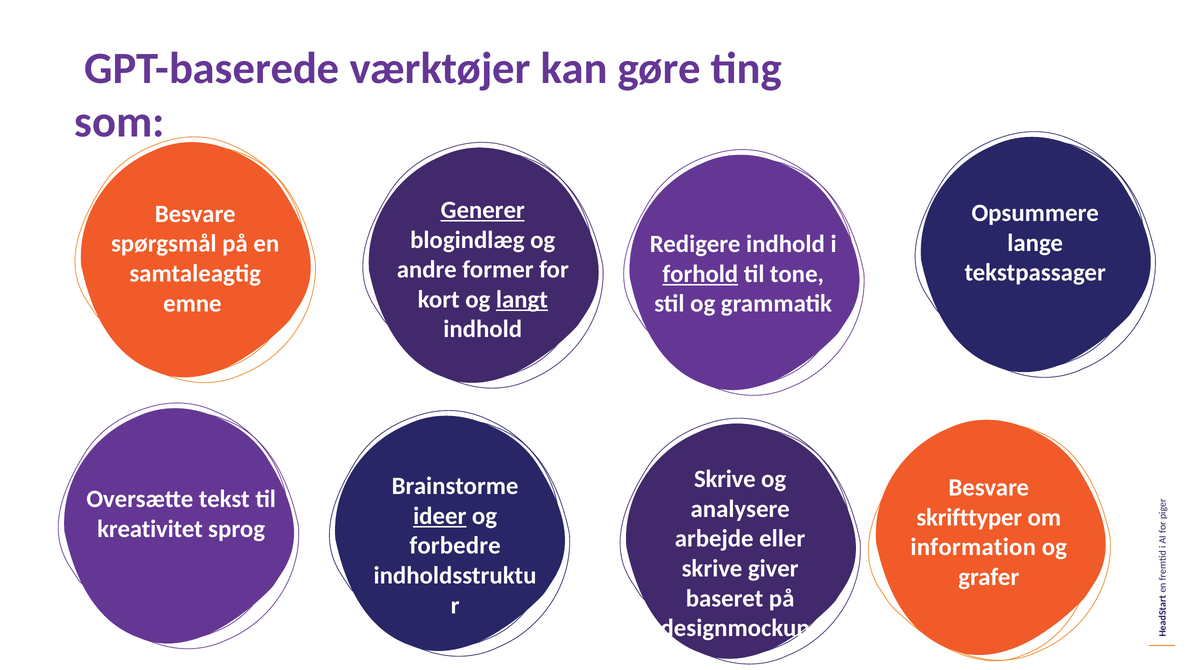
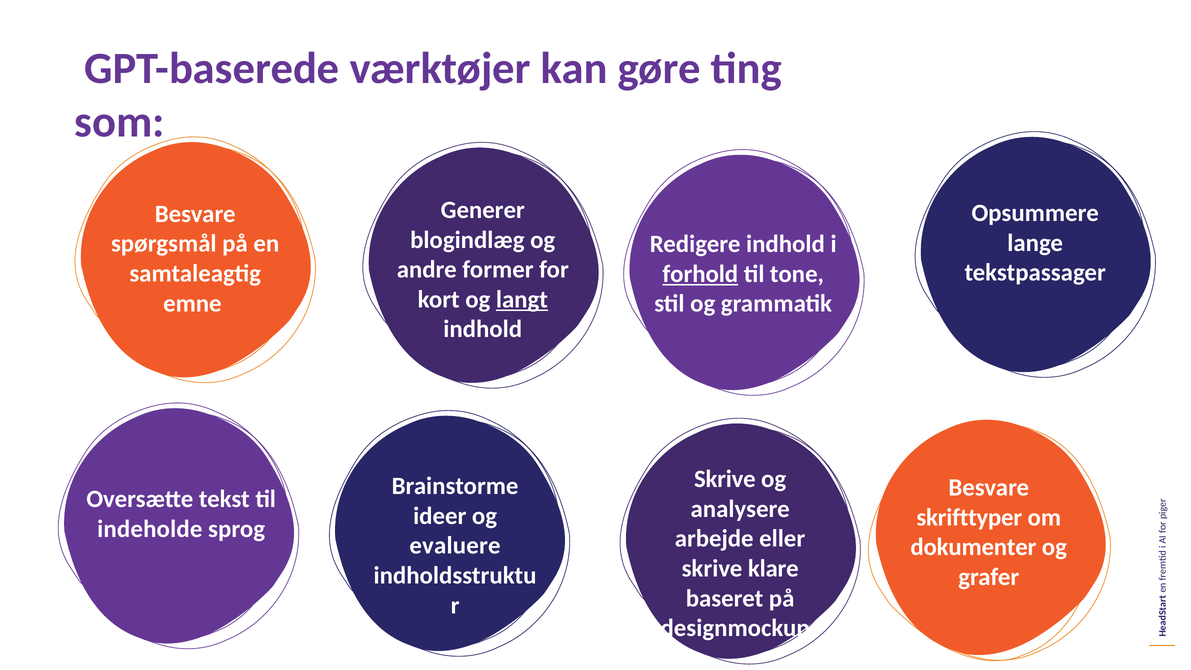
Generer underline: present -> none
ideer underline: present -> none
kreativitet: kreativitet -> indeholde
forbedre: forbedre -> evaluere
information: information -> dokumenter
giver: giver -> klare
